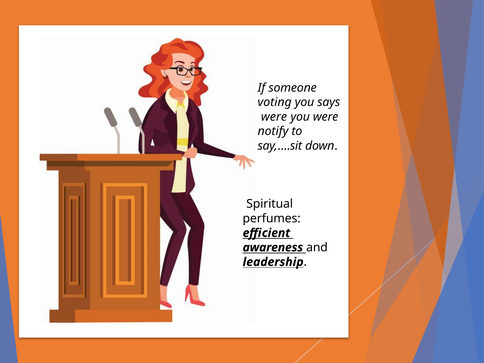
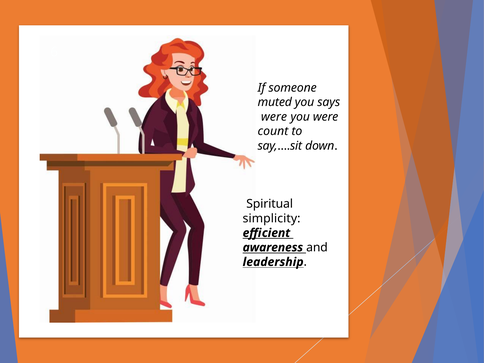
voting: voting -> muted
notify: notify -> count
perfumes: perfumes -> simplicity
